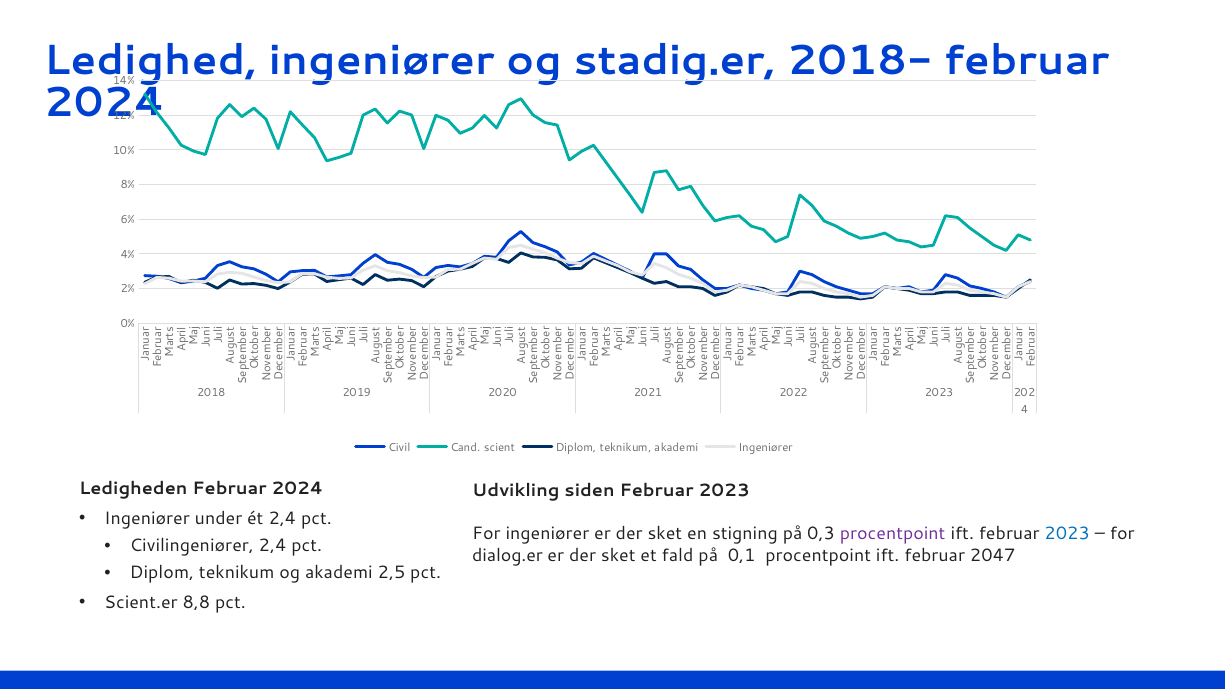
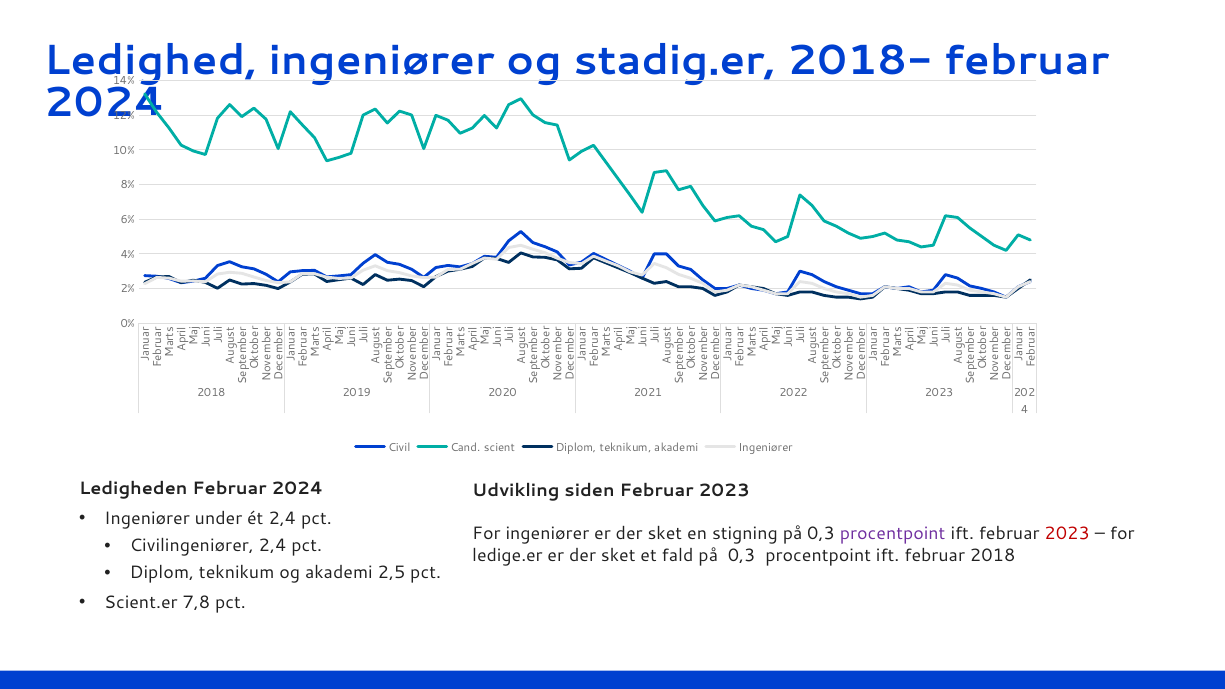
2023 at (1067, 534) colour: blue -> red
dialog.er: dialog.er -> ledige.er
fald på 0,1: 0,1 -> 0,3
februar 2047: 2047 -> 2018
8,8: 8,8 -> 7,8
